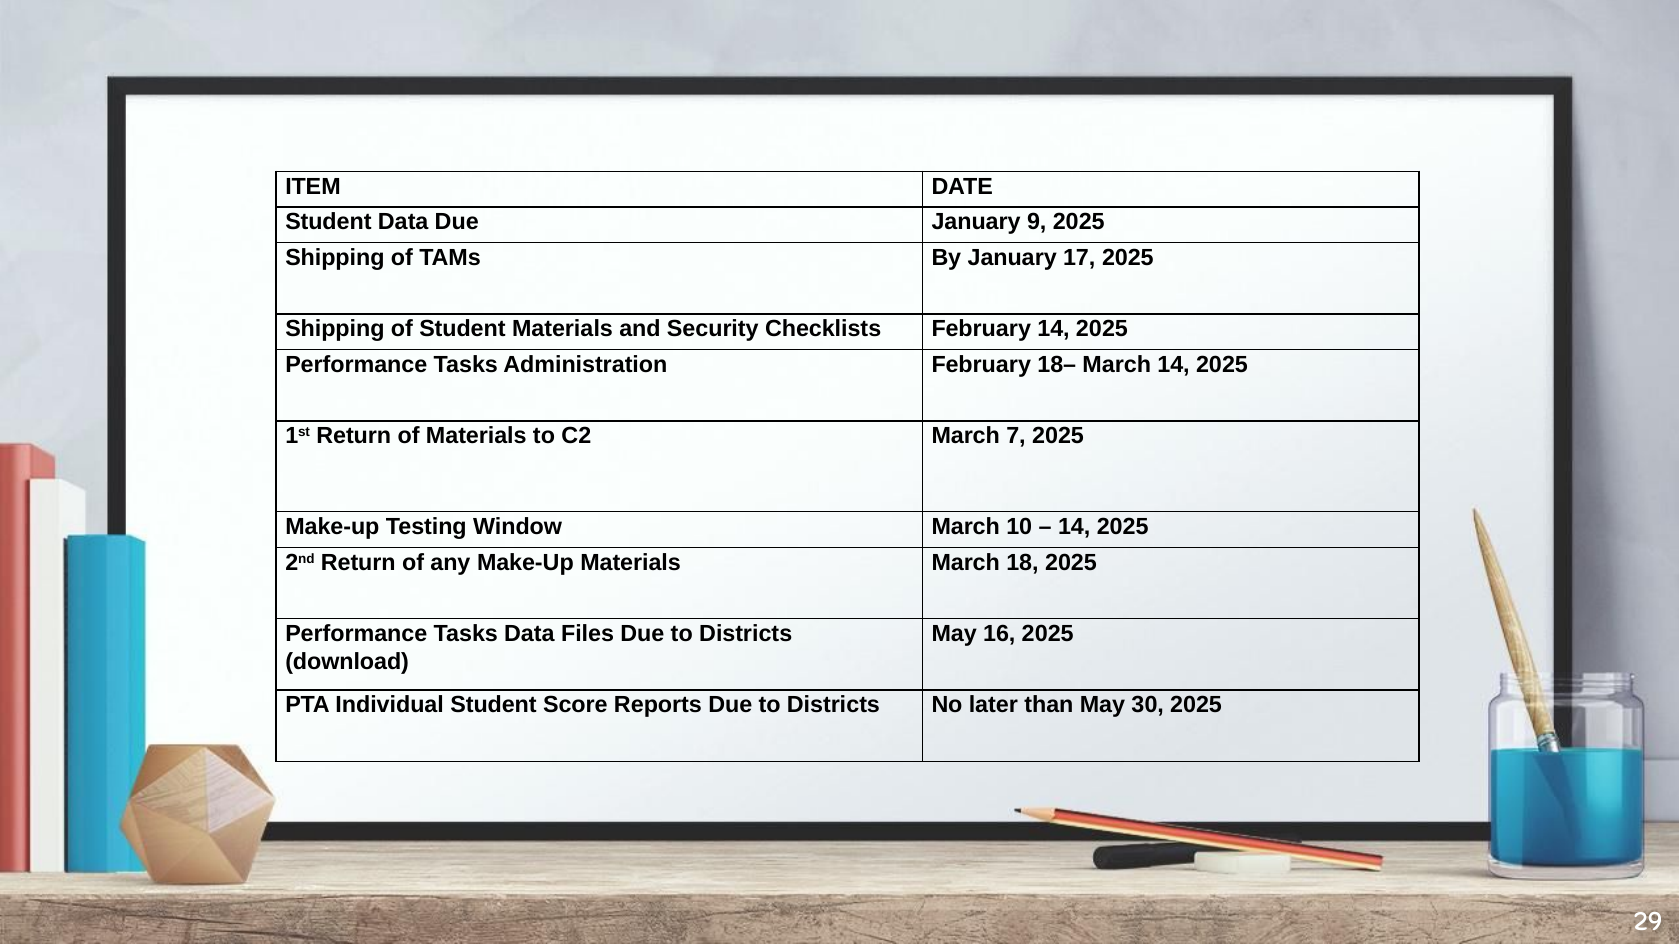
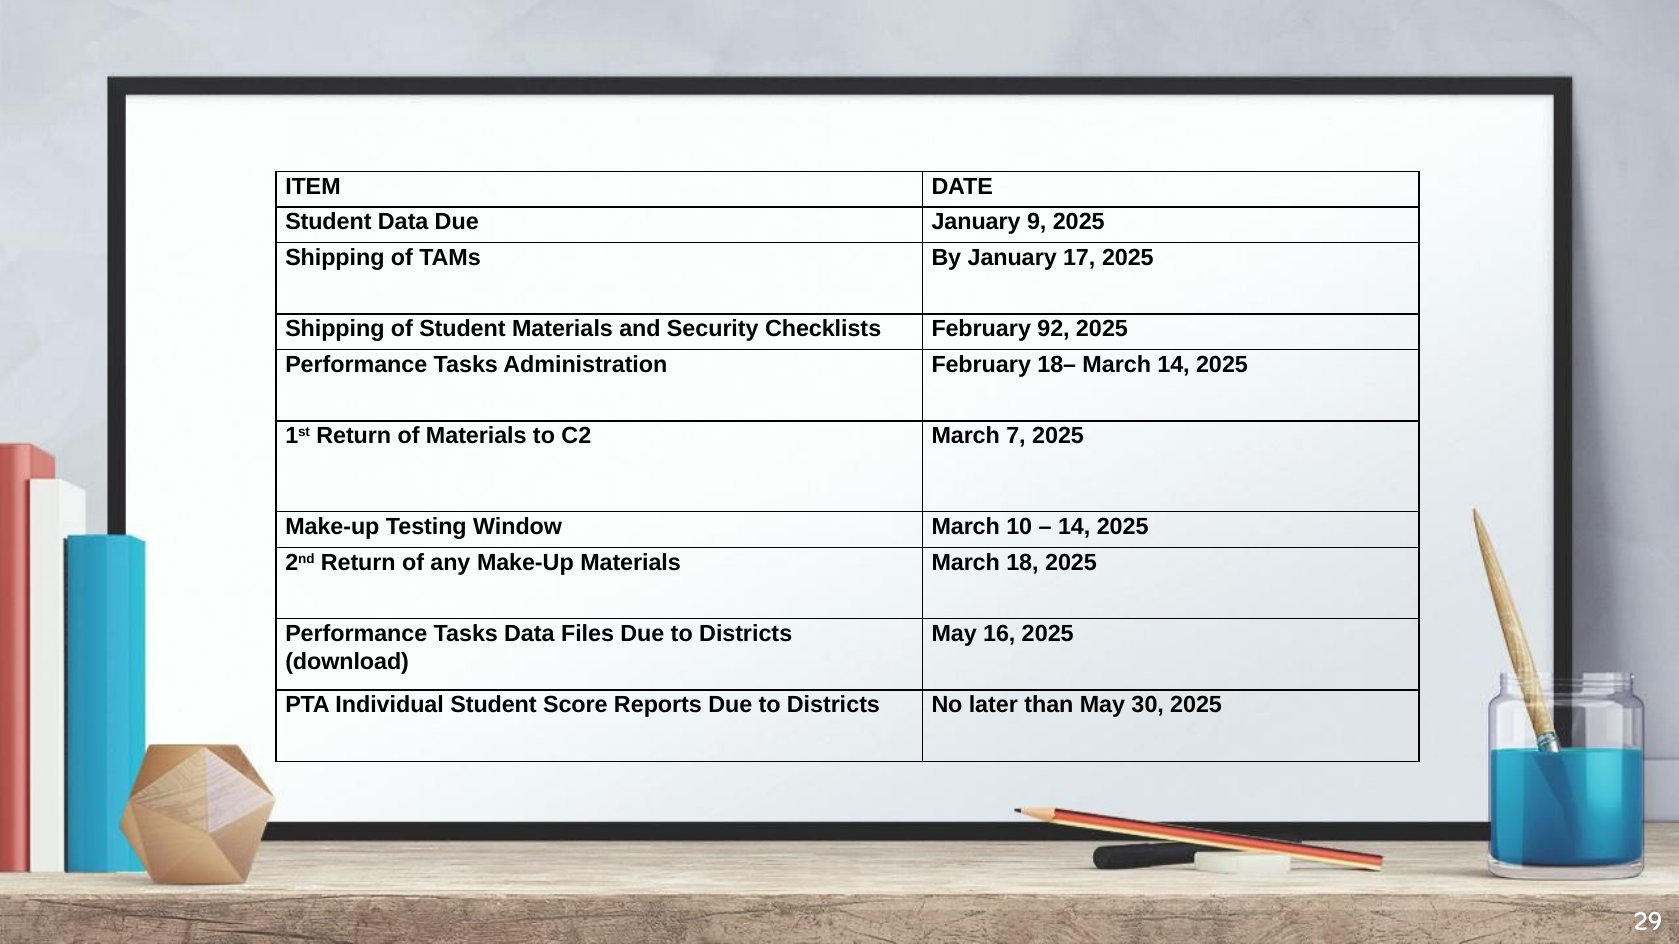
February 14: 14 -> 92
